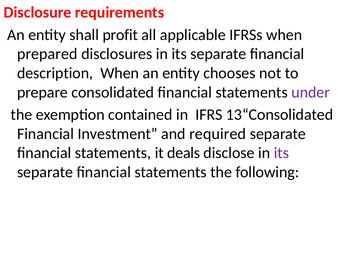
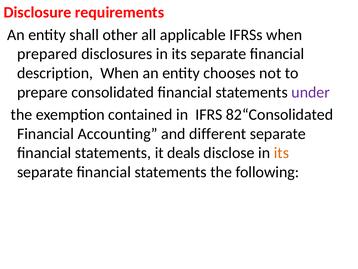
profit: profit -> other
13“Consolidated: 13“Consolidated -> 82“Consolidated
Investment: Investment -> Accounting
required: required -> different
its at (281, 153) colour: purple -> orange
